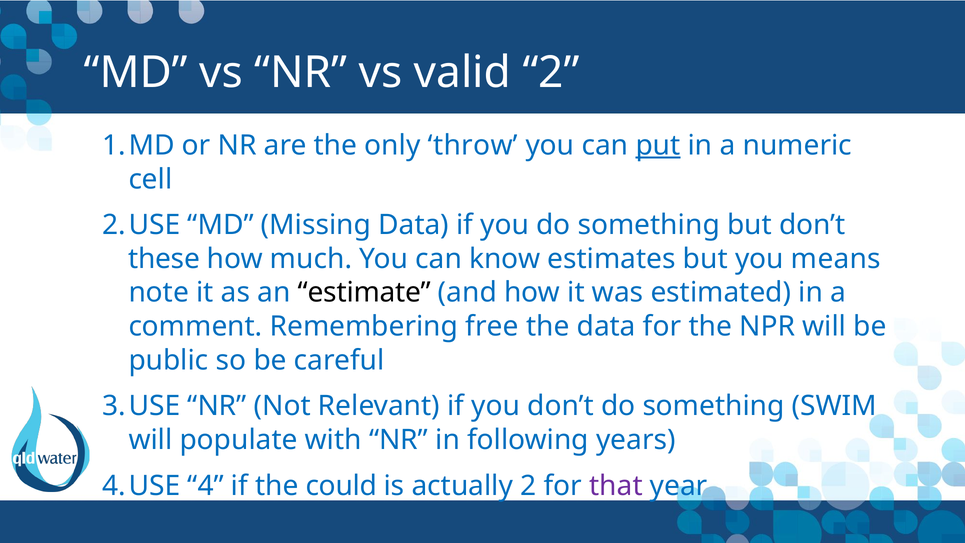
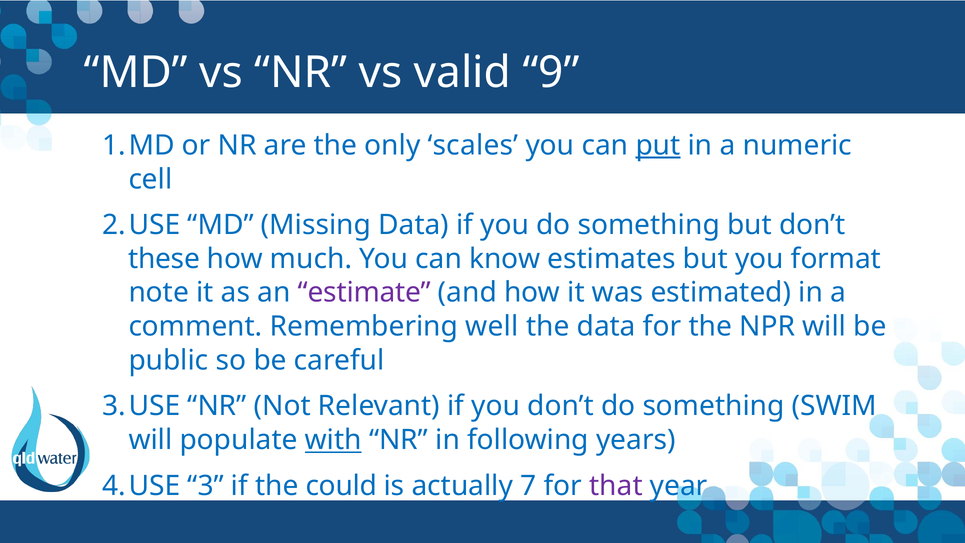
valid 2: 2 -> 9
throw: throw -> scales
means: means -> format
estimate colour: black -> purple
free: free -> well
with underline: none -> present
4: 4 -> 3
actually 2: 2 -> 7
